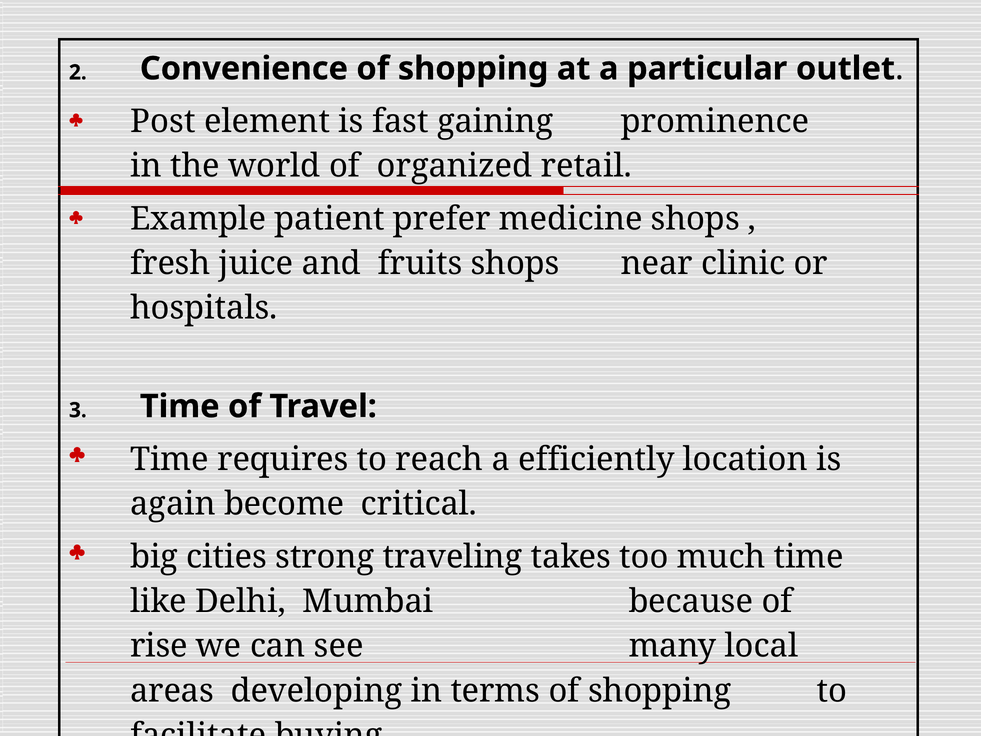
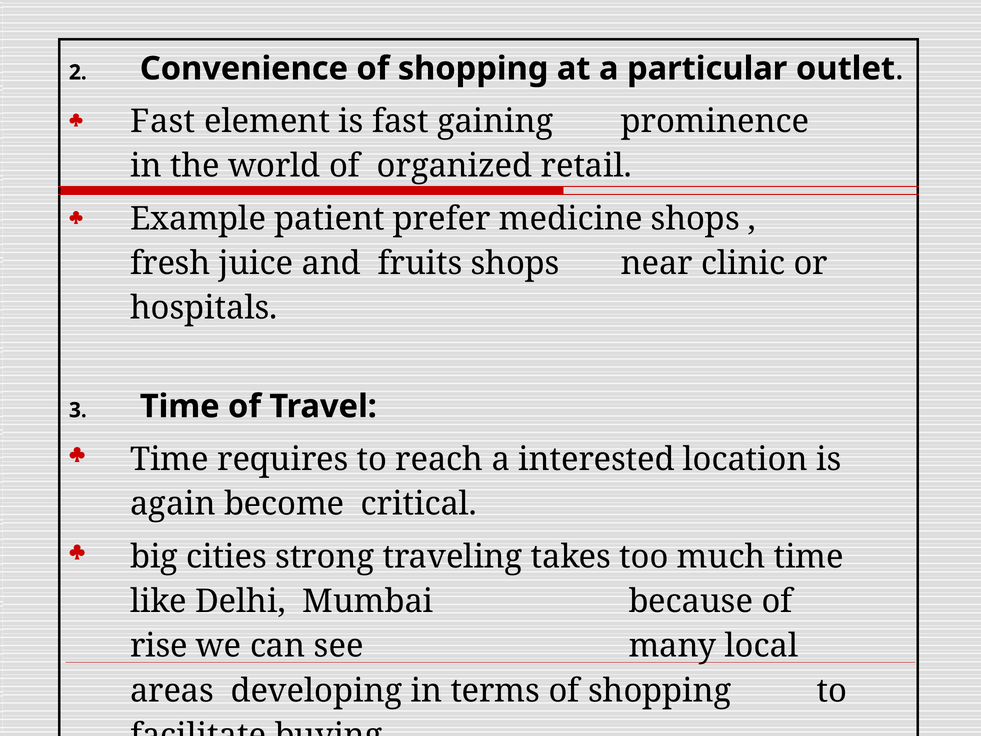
Post at (163, 121): Post -> Fast
efficiently: efficiently -> interested
